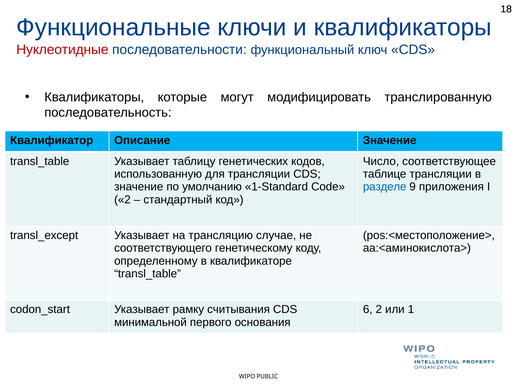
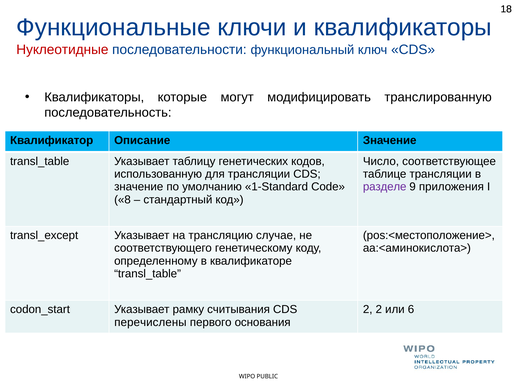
разделе colour: blue -> purple
2 at (122, 199): 2 -> 8
6 at (368, 309): 6 -> 2
1: 1 -> 6
минимальной: минимальной -> перечислены
